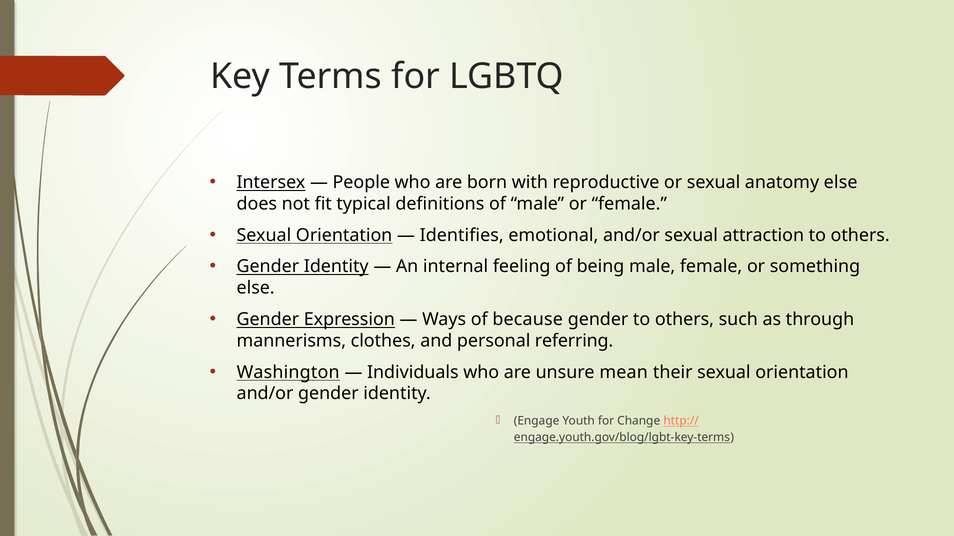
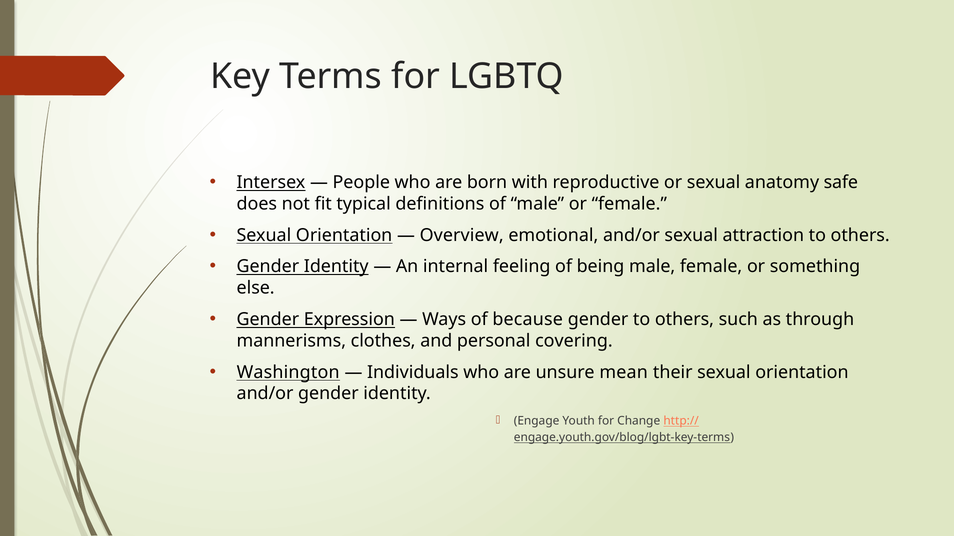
anatomy else: else -> safe
Identifies: Identifies -> Overview
referring: referring -> covering
